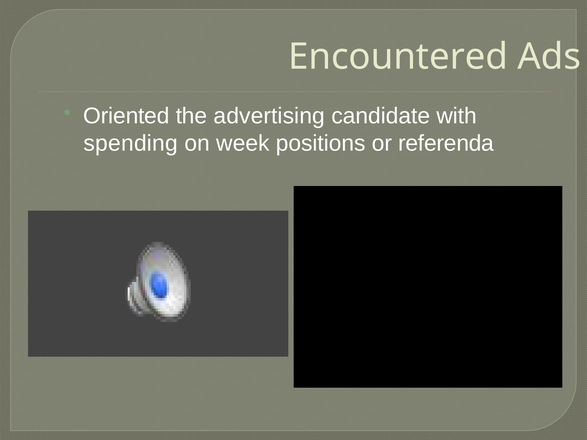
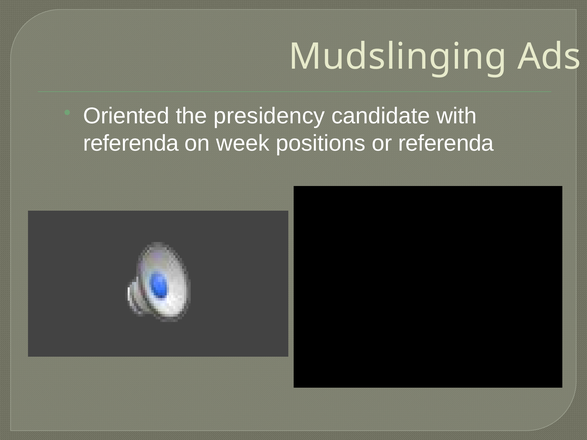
Encountered: Encountered -> Mudslinging
advertising: advertising -> presidency
spending at (131, 143): spending -> referenda
